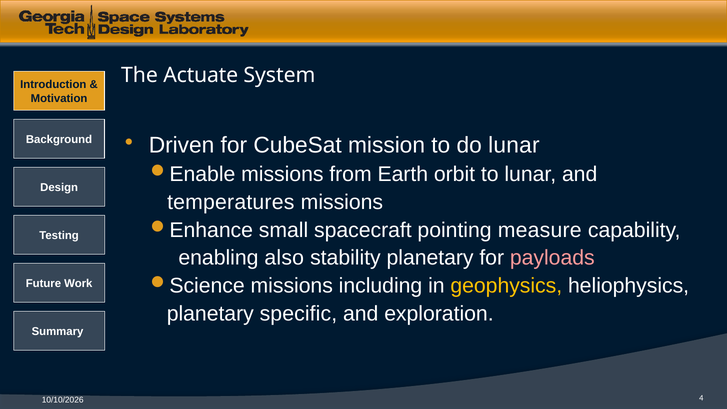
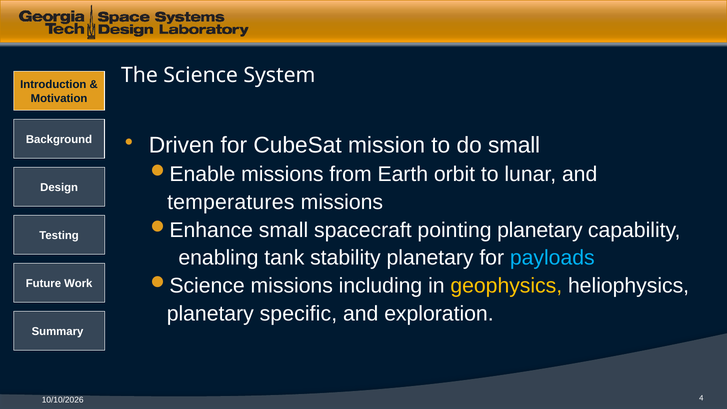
Actuate: Actuate -> Science
do lunar: lunar -> small
pointing measure: measure -> planetary
also: also -> tank
payloads colour: pink -> light blue
